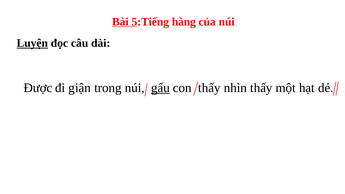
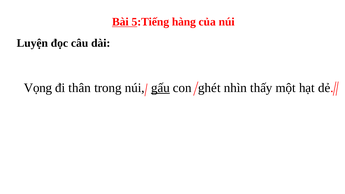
Luyện underline: present -> none
Được: Được -> Vọng
giận: giận -> thân
con thấy: thấy -> ghét
